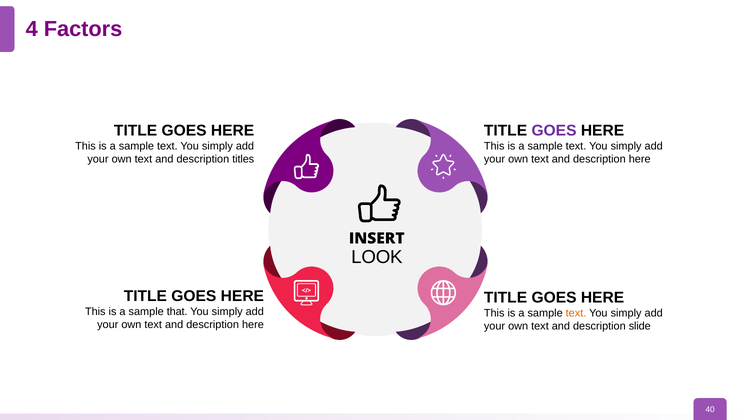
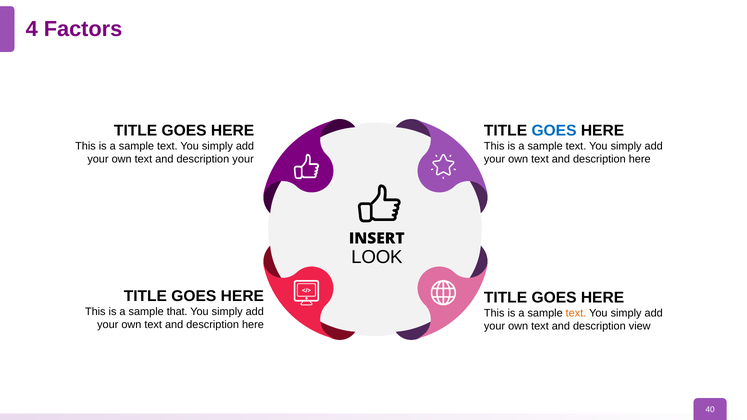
GOES at (554, 131) colour: purple -> blue
description titles: titles -> your
slide: slide -> view
